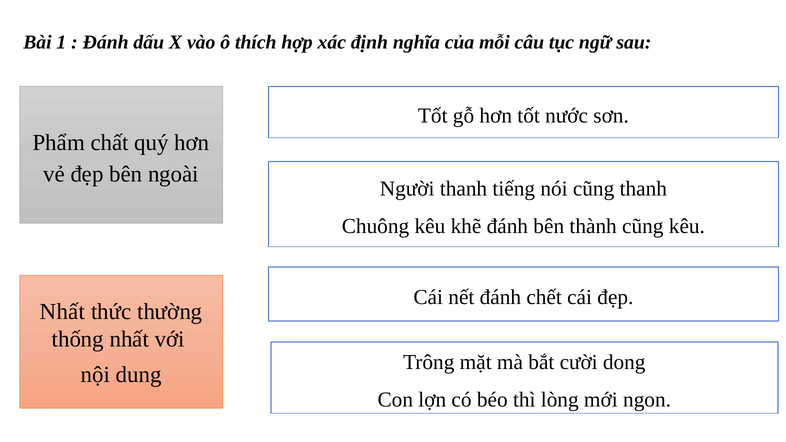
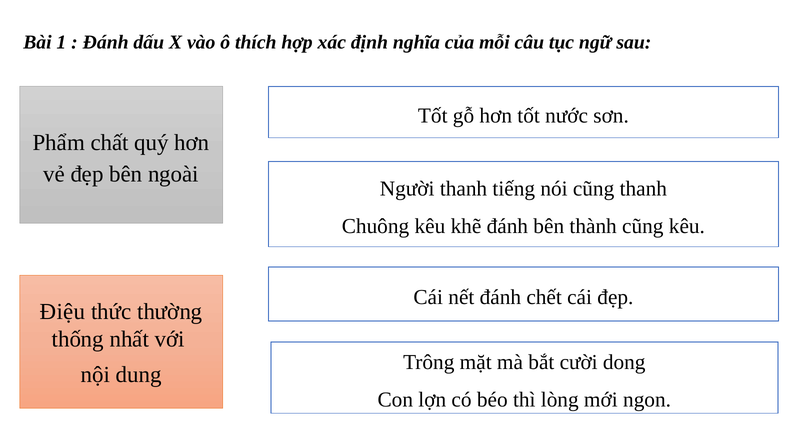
Nhất at (63, 312): Nhất -> Điệu
